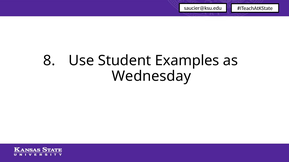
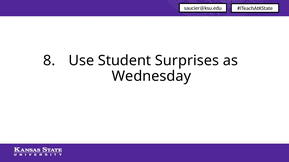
Examples: Examples -> Surprises
